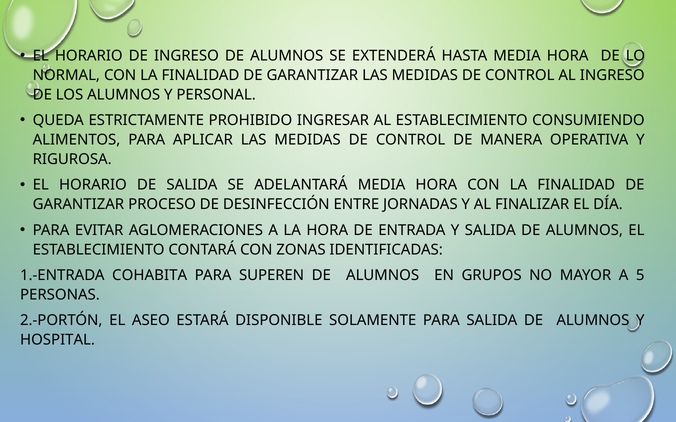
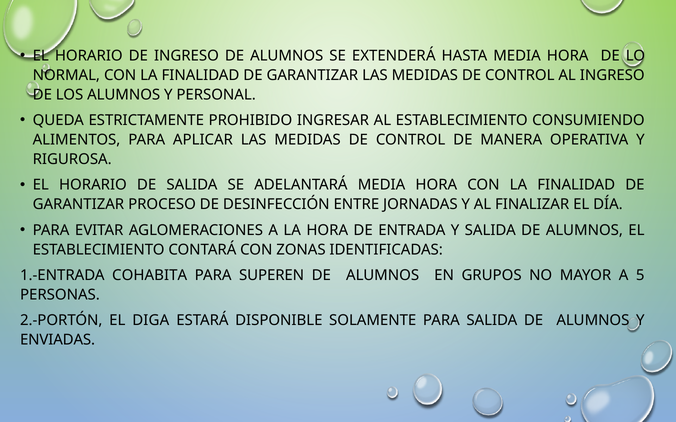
ASEO: ASEO -> DIGA
HOSPITAL: HOSPITAL -> ENVIADAS
